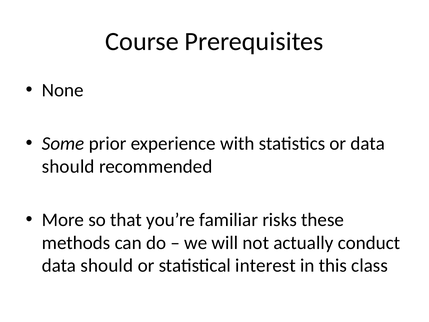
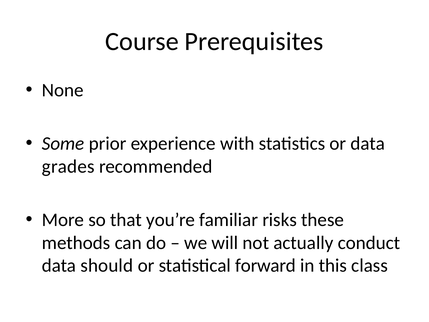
should at (68, 166): should -> grades
interest: interest -> forward
